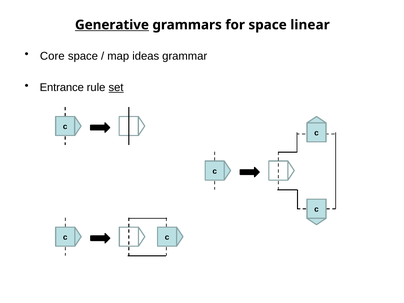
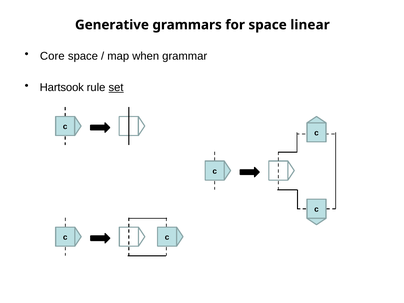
Generative underline: present -> none
ideas: ideas -> when
Entrance: Entrance -> Hartsook
